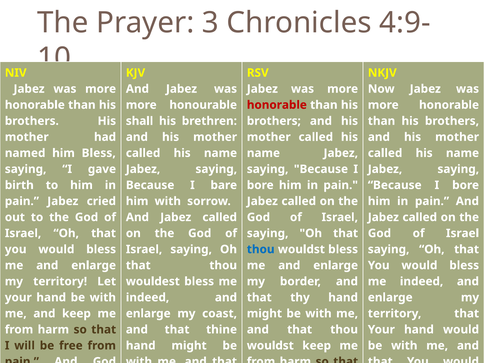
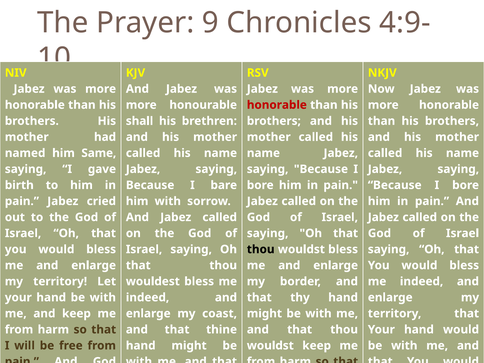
3: 3 -> 9
him Bless: Bless -> Same
thou at (261, 249) colour: blue -> black
